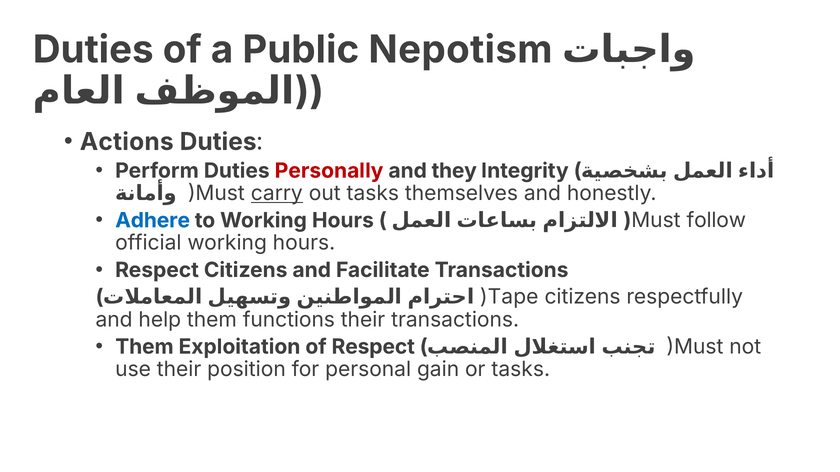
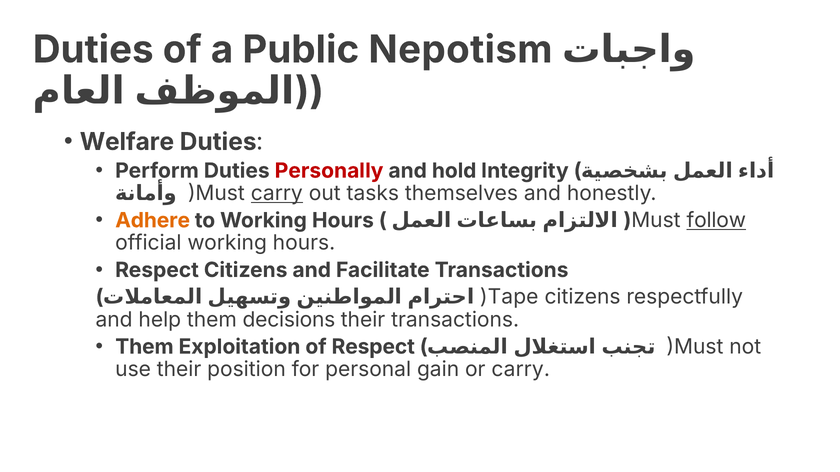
Actions: Actions -> Welfare
they: they -> hold
Adhere colour: blue -> orange
follow underline: none -> present
functions: functions -> decisions
or tasks: tasks -> carry
